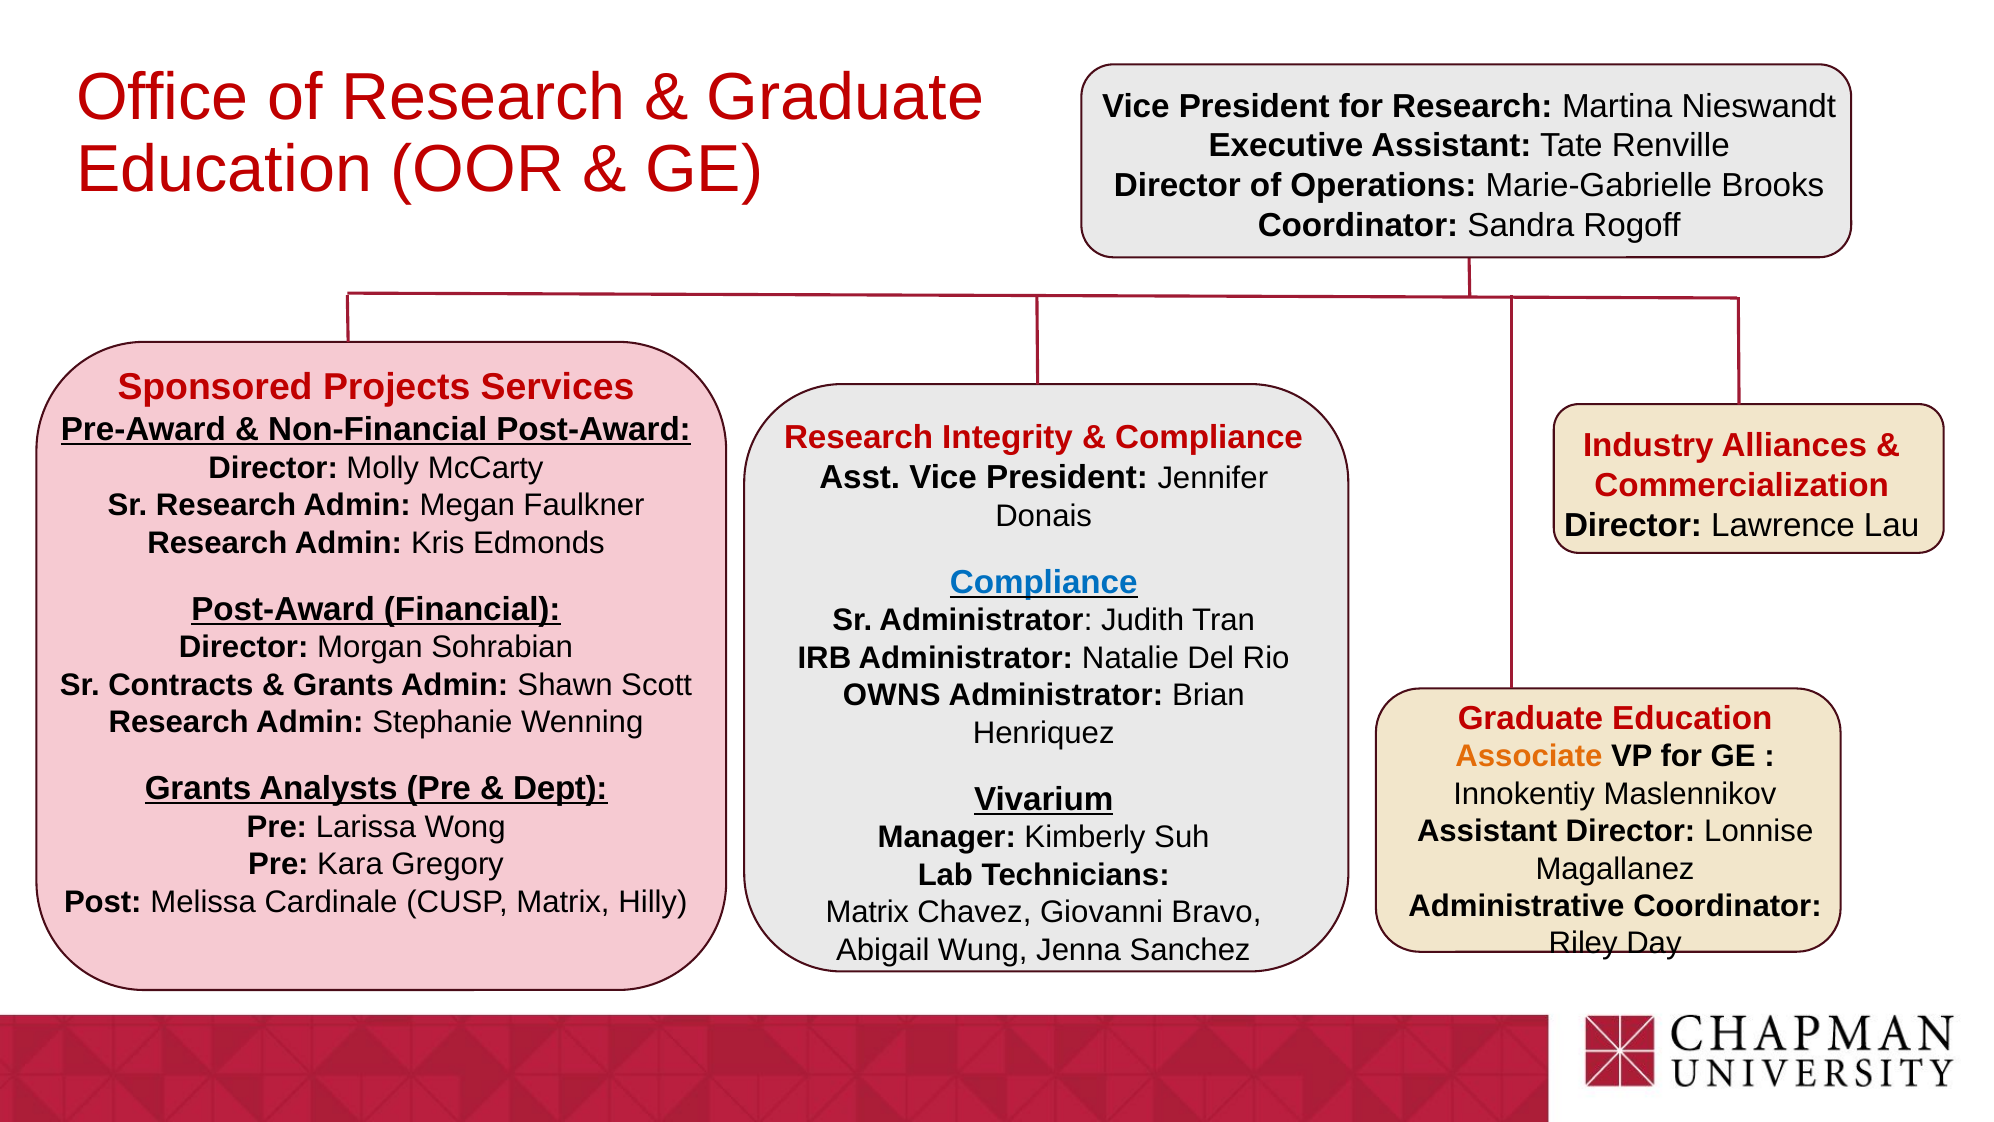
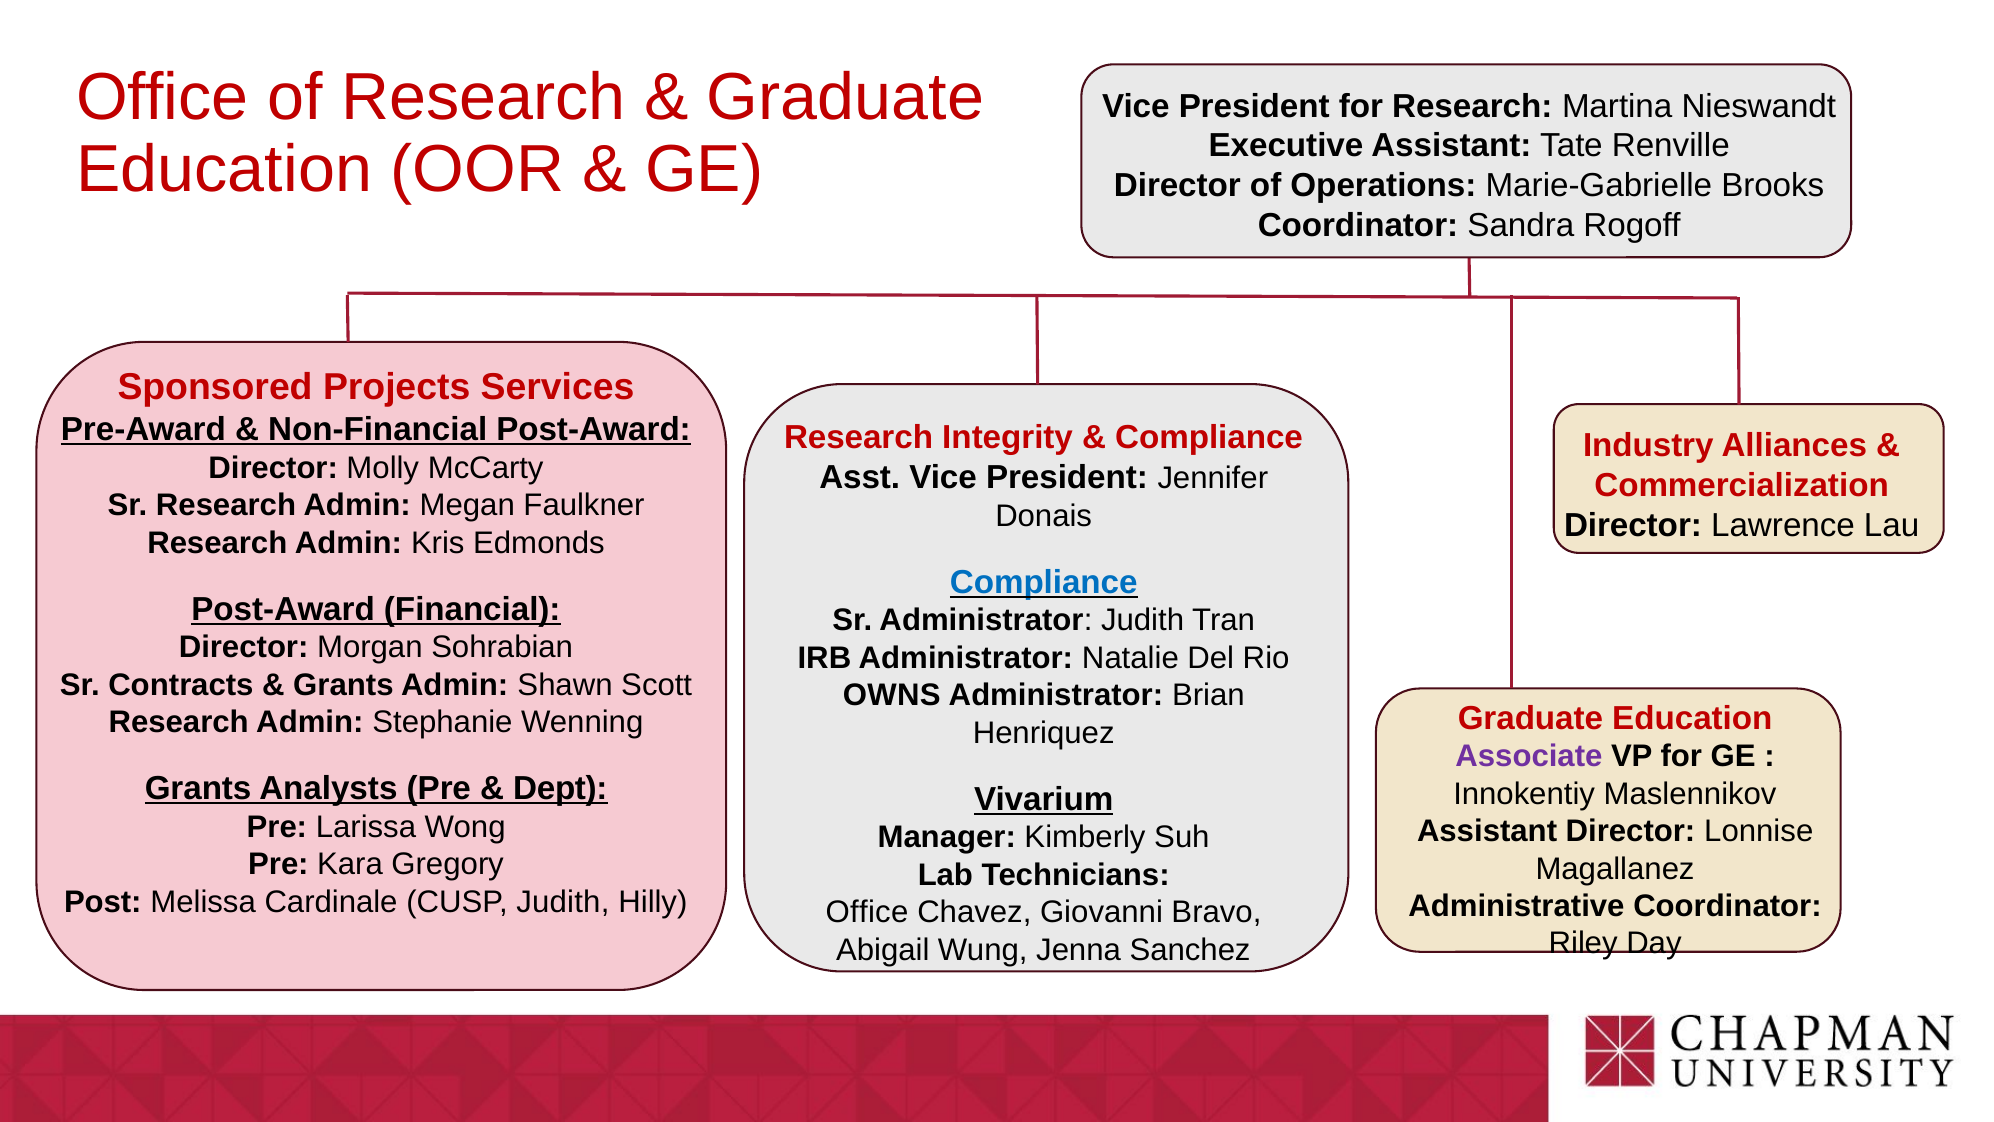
Associate colour: orange -> purple
CUSP Matrix: Matrix -> Judith
Matrix at (867, 912): Matrix -> Office
